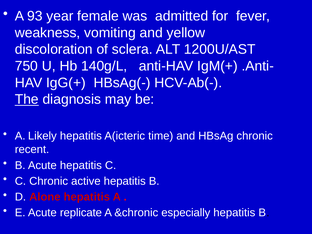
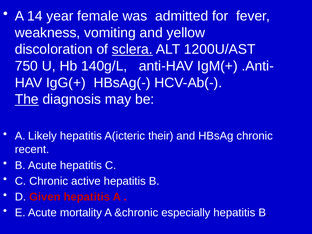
93: 93 -> 14
sclera underline: none -> present
time: time -> their
Alone: Alone -> Given
replicate: replicate -> mortality
